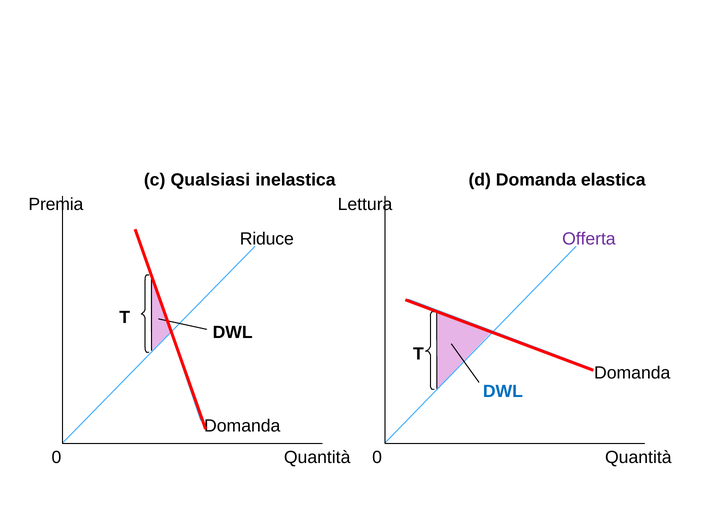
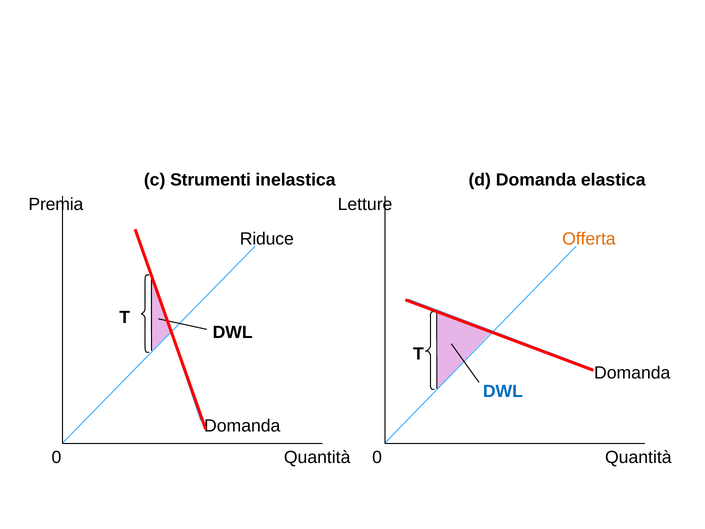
Qualsiasi: Qualsiasi -> Strumenti
Lettura: Lettura -> Letture
Offerta colour: purple -> orange
